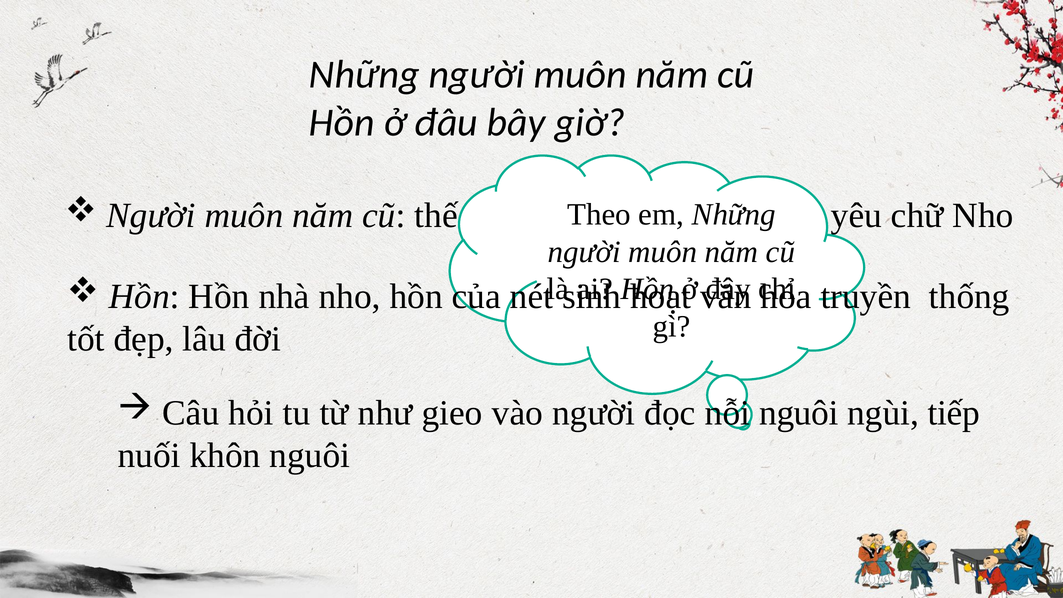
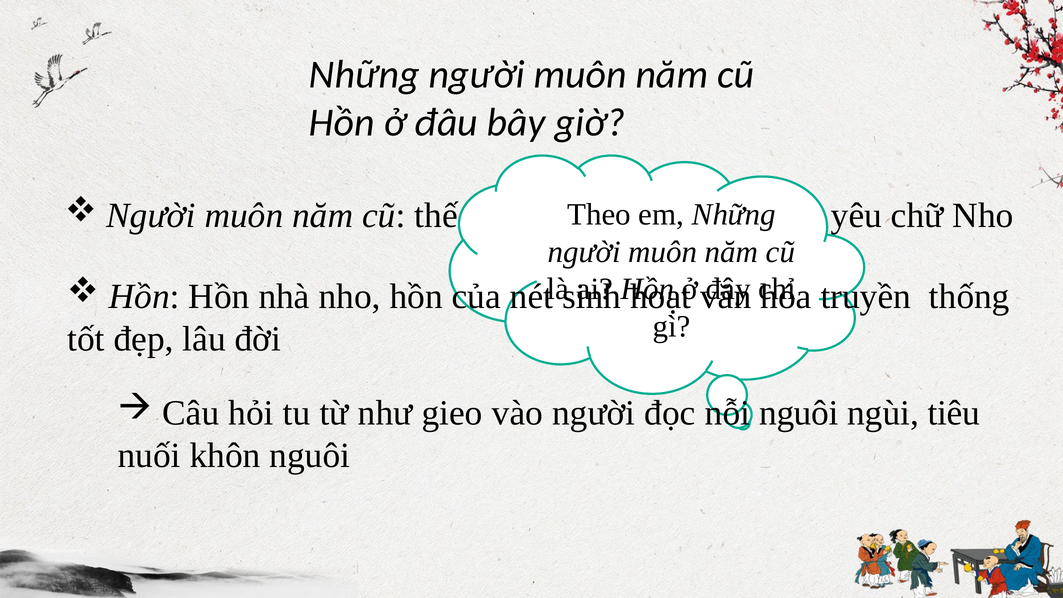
tiếp: tiếp -> tiêu
